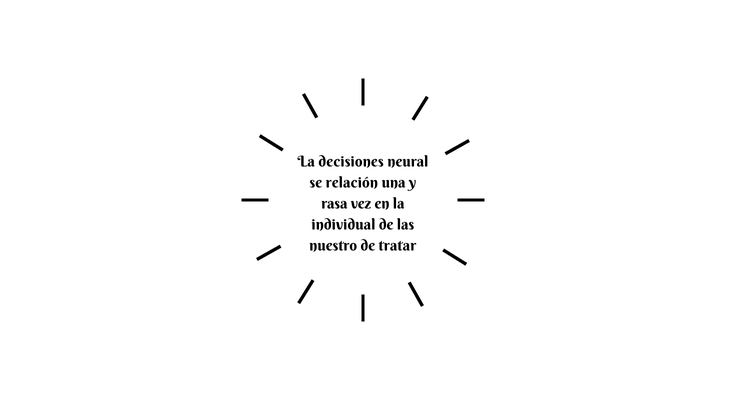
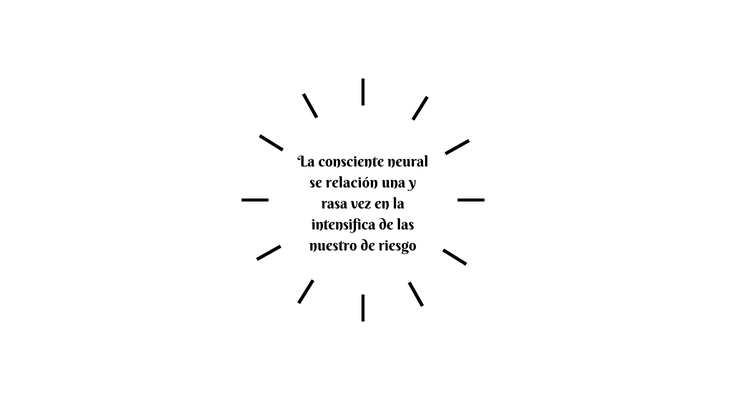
decisiones: decisiones -> consciente
individual: individual -> intensifica
tratar: tratar -> riesgo
